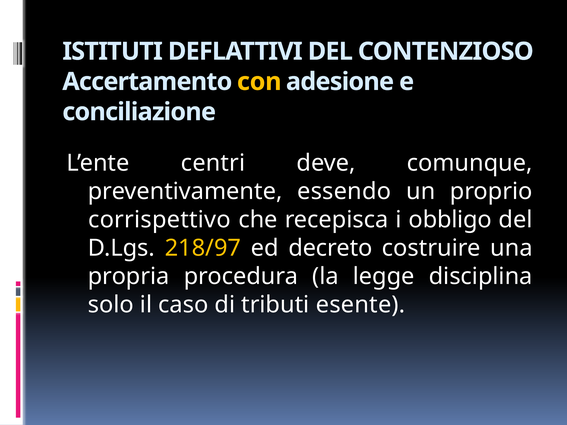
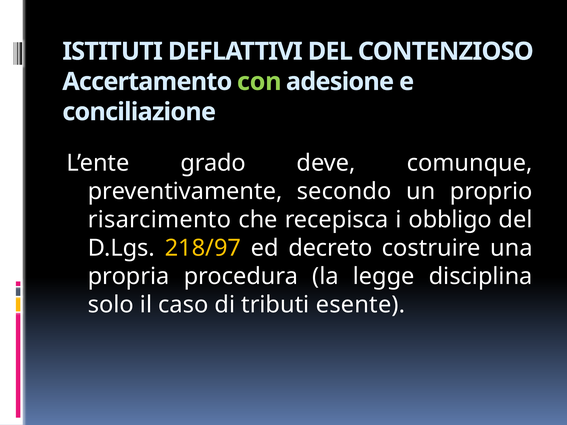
con colour: yellow -> light green
centri: centri -> grado
essendo: essendo -> secondo
corrispettivo: corrispettivo -> risarcimento
